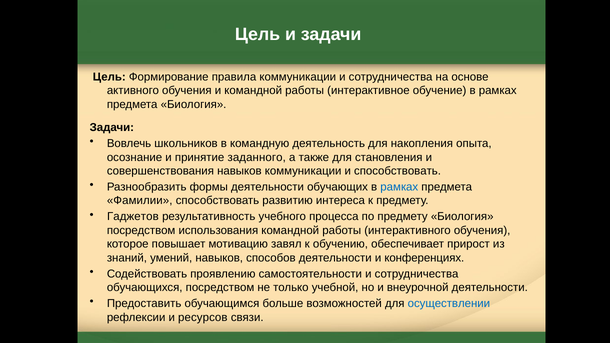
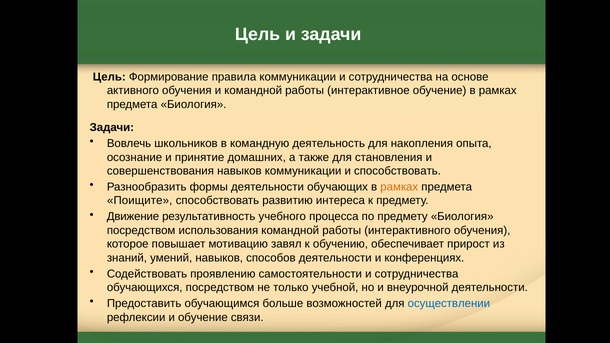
заданного: заданного -> домашних
рамках at (399, 187) colour: blue -> orange
Фамилии: Фамилии -> Поищите
Гаджетов: Гаджетов -> Движение
и ресурсов: ресурсов -> обучение
